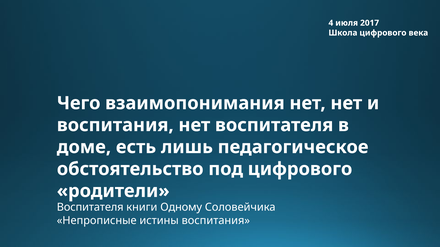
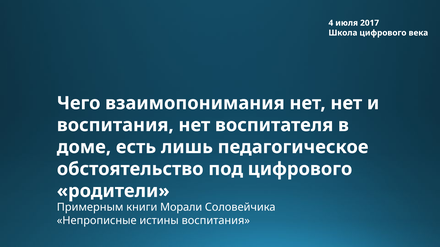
Воспитателя at (90, 208): Воспитателя -> Примерным
Одному: Одному -> Морали
